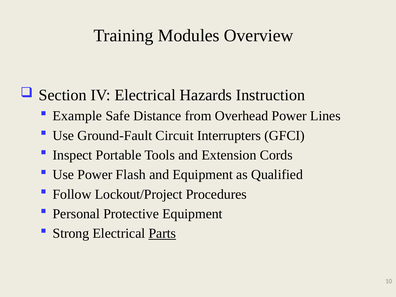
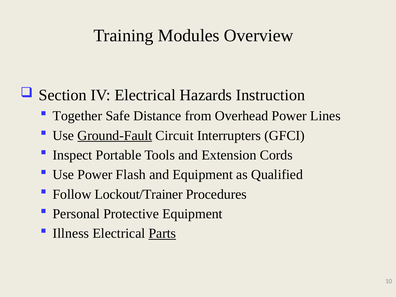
Example: Example -> Together
Ground-Fault underline: none -> present
Lockout/Project: Lockout/Project -> Lockout/Trainer
Strong: Strong -> Illness
